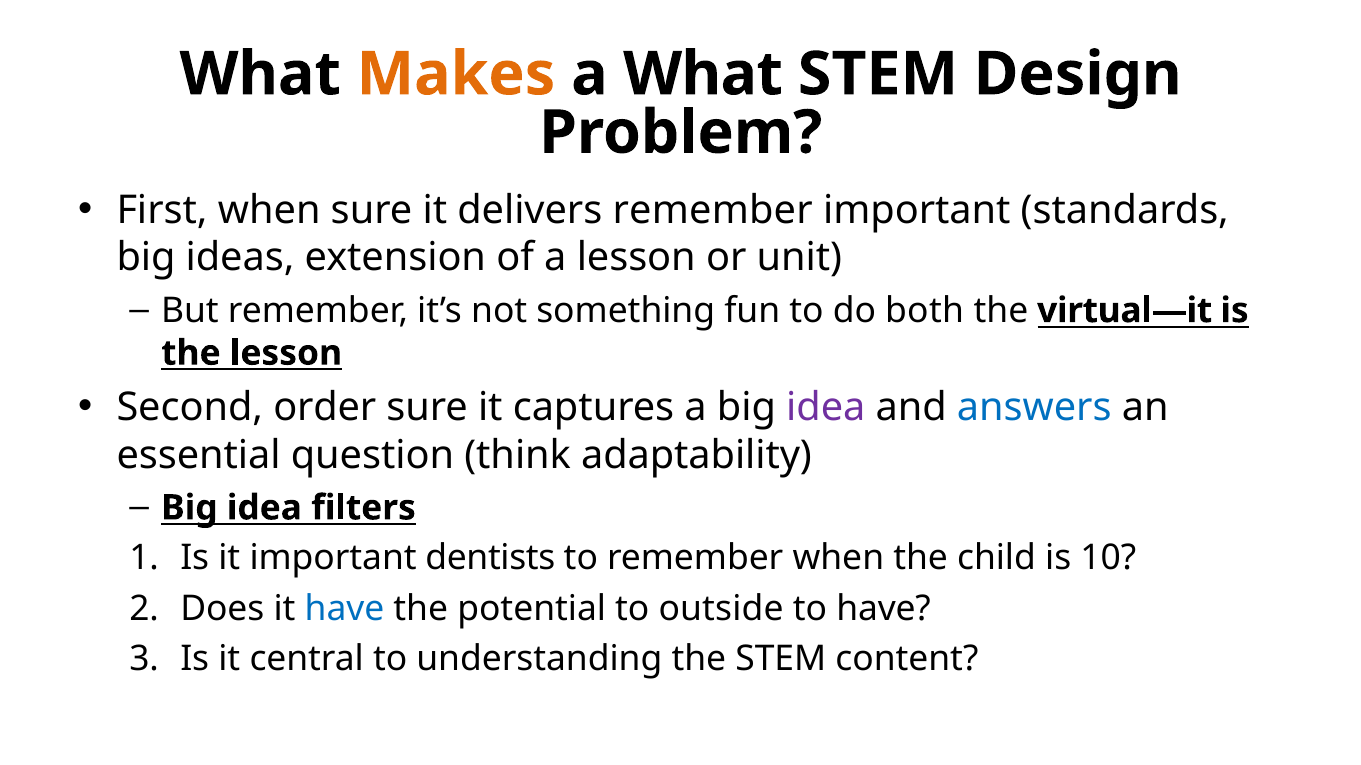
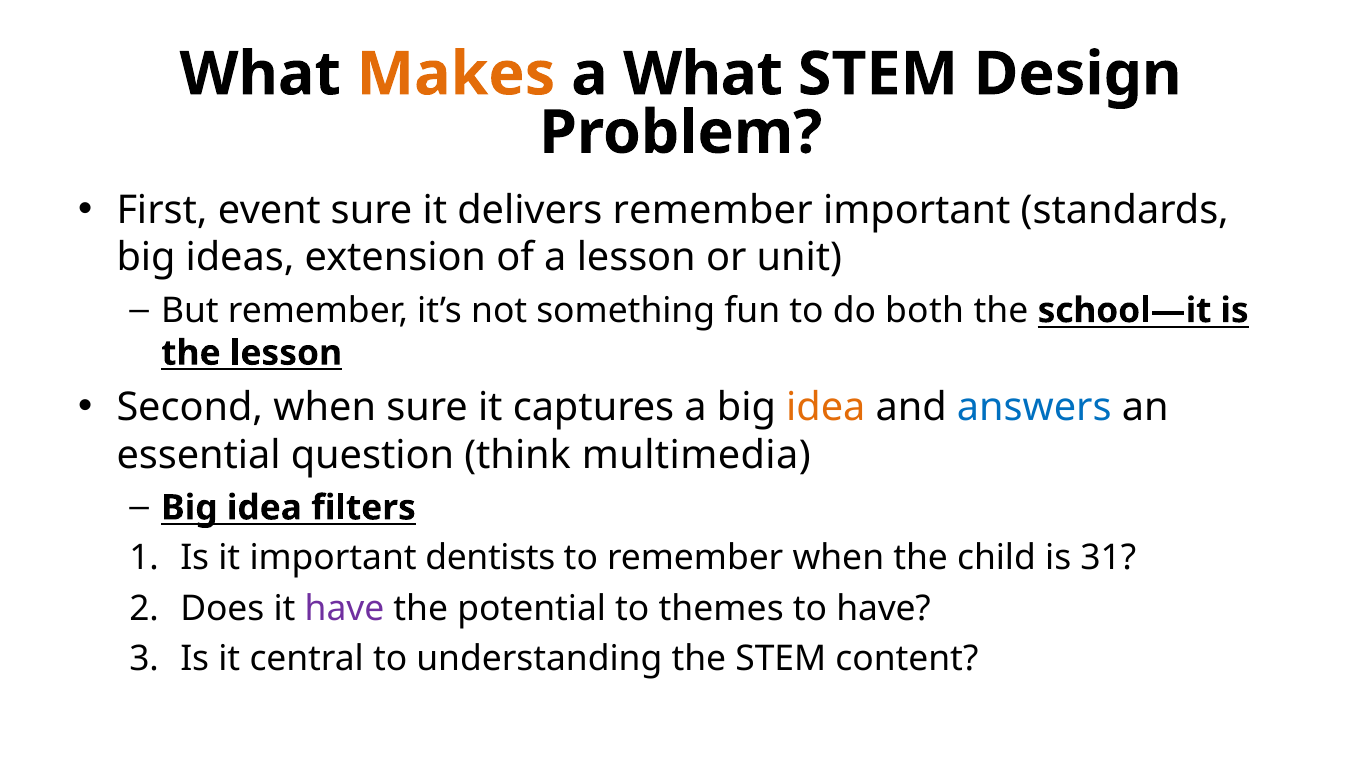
First when: when -> event
virtual—it: virtual—it -> school—it
Second order: order -> when
idea at (826, 408) colour: purple -> orange
adaptability: adaptability -> multimedia
10: 10 -> 31
have at (345, 609) colour: blue -> purple
outside: outside -> themes
